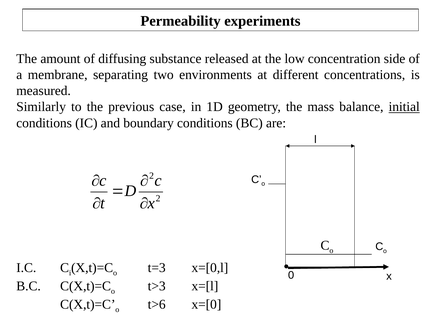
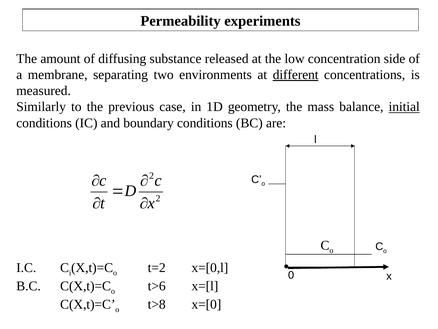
different underline: none -> present
t=3: t=3 -> t=2
t>3: t>3 -> t>6
t>6: t>6 -> t>8
